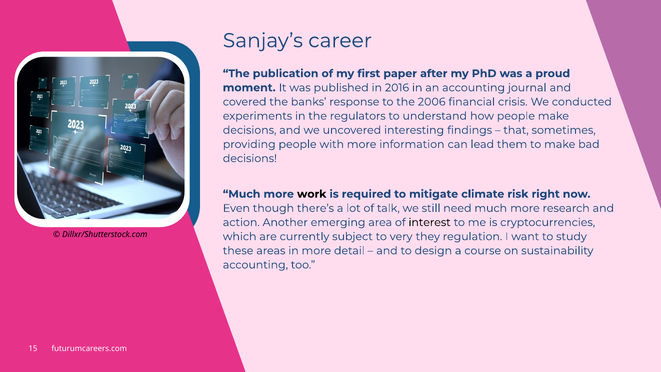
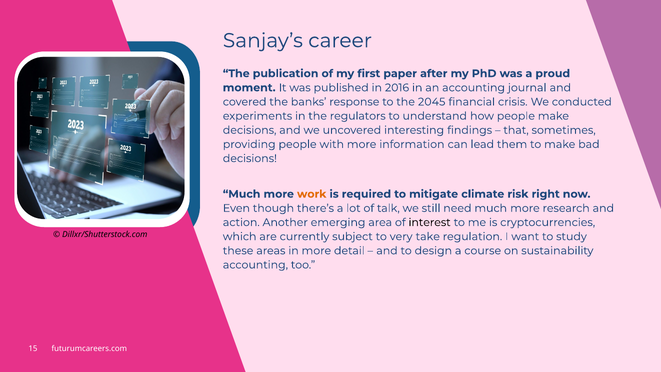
2006: 2006 -> 2045
work colour: black -> orange
they: they -> take
